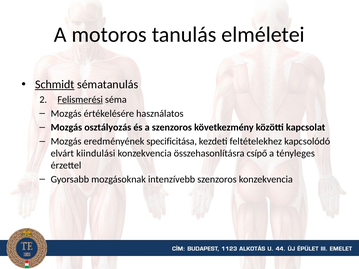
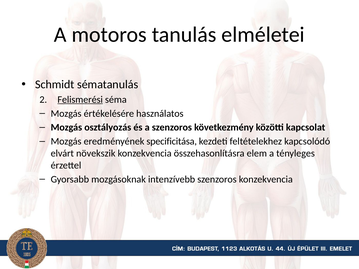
Schmidt underline: present -> none
kiindulási: kiindulási -> növekszik
csípő: csípő -> elem
